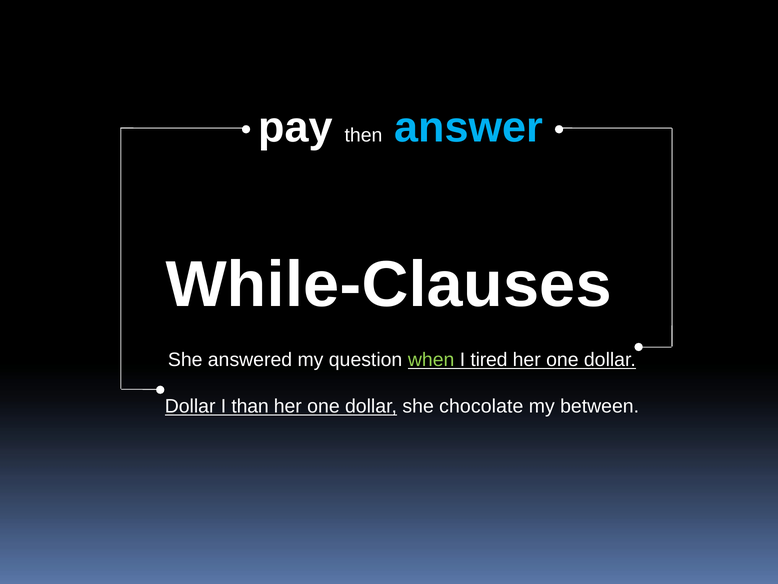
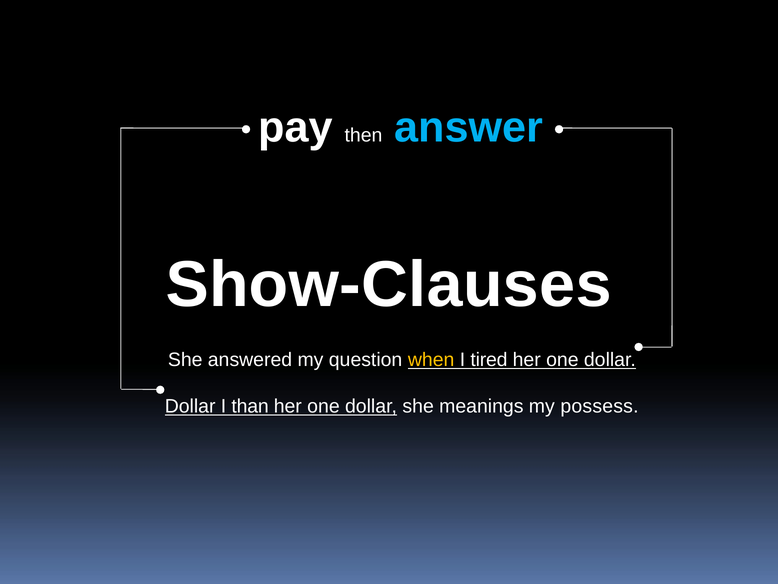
While-Clauses: While-Clauses -> Show-Clauses
when colour: light green -> yellow
chocolate: chocolate -> meanings
between: between -> possess
